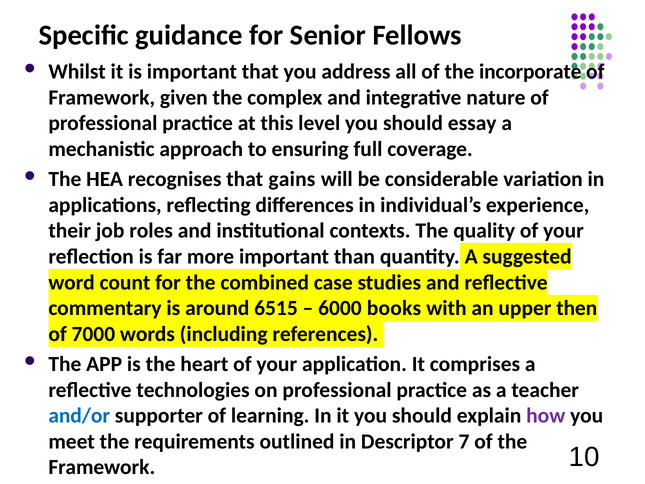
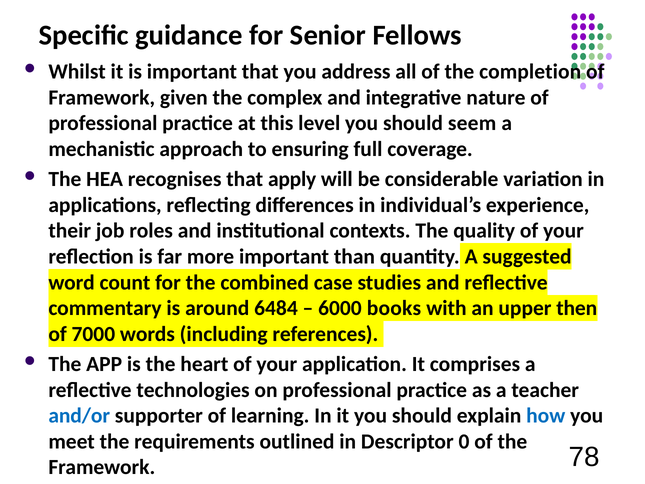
incorporate: incorporate -> completion
essay: essay -> seem
gains: gains -> apply
6515: 6515 -> 6484
how colour: purple -> blue
7: 7 -> 0
10: 10 -> 78
